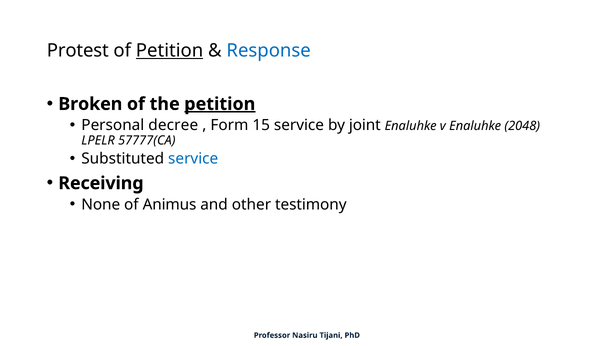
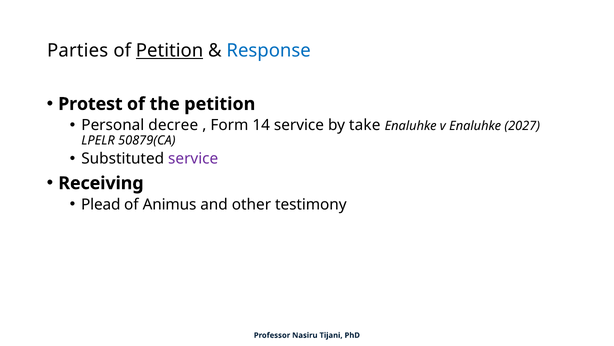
Protest: Protest -> Parties
Broken: Broken -> Protest
petition at (220, 104) underline: present -> none
15: 15 -> 14
joint: joint -> take
2048: 2048 -> 2027
57777(CA: 57777(CA -> 50879(CA
service at (193, 159) colour: blue -> purple
None: None -> Plead
